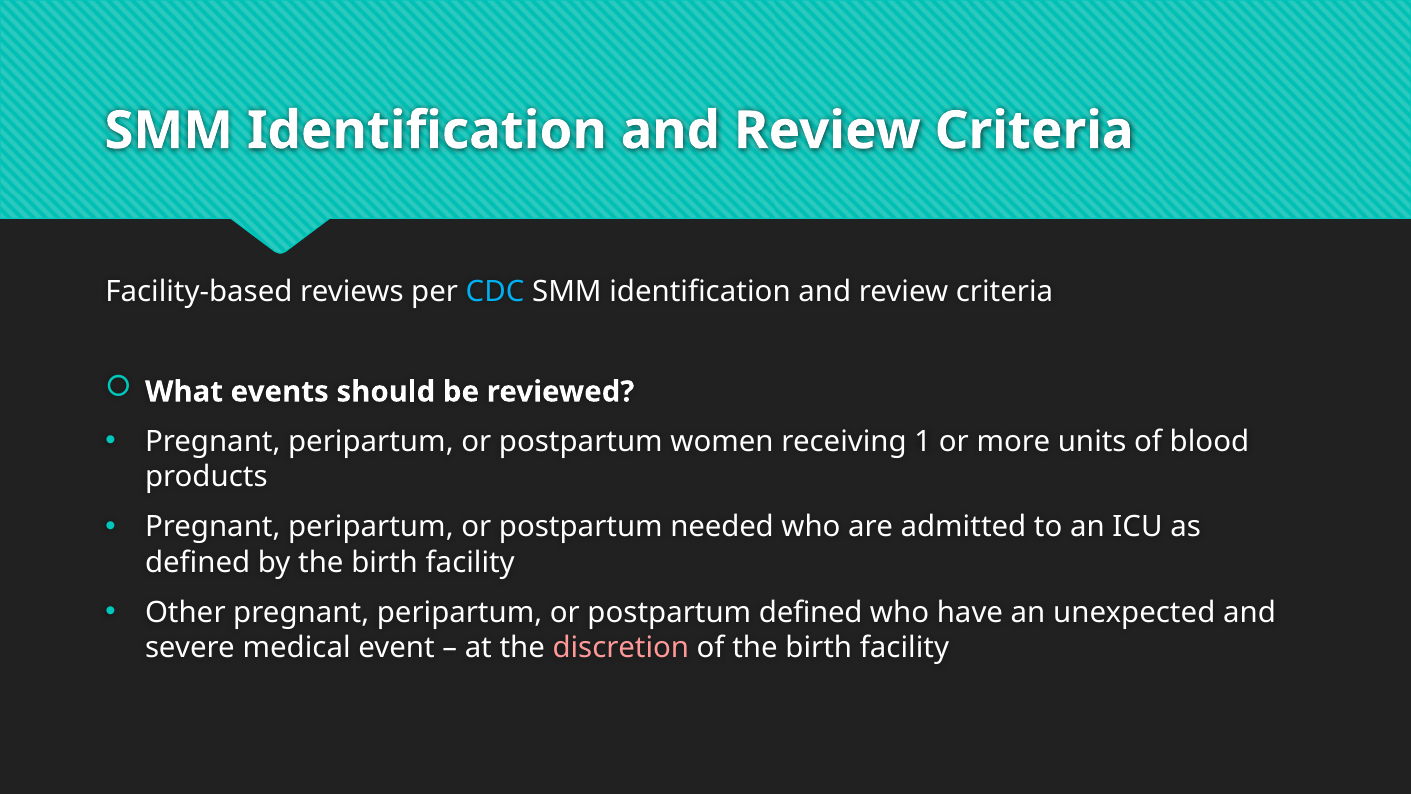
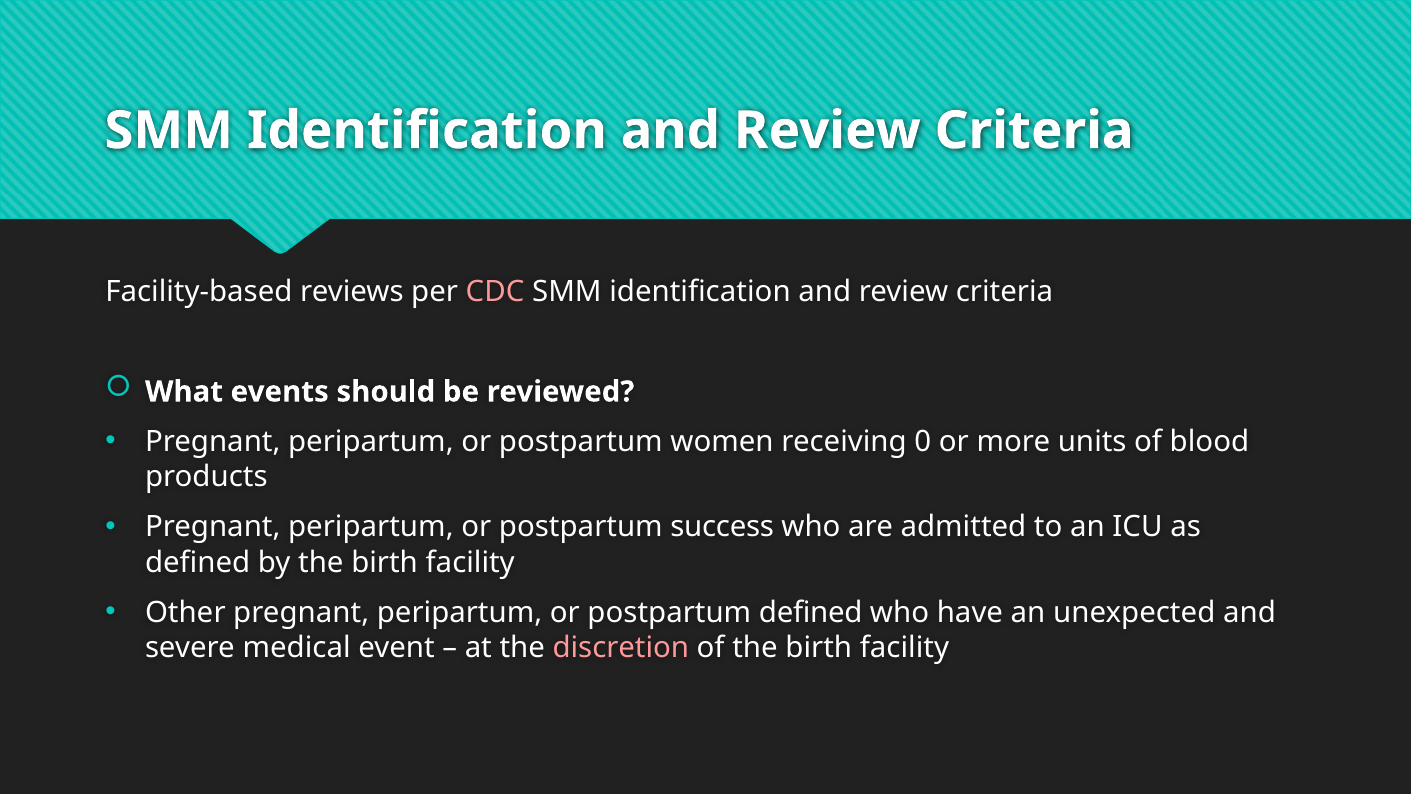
CDC colour: light blue -> pink
1: 1 -> 0
needed: needed -> success
